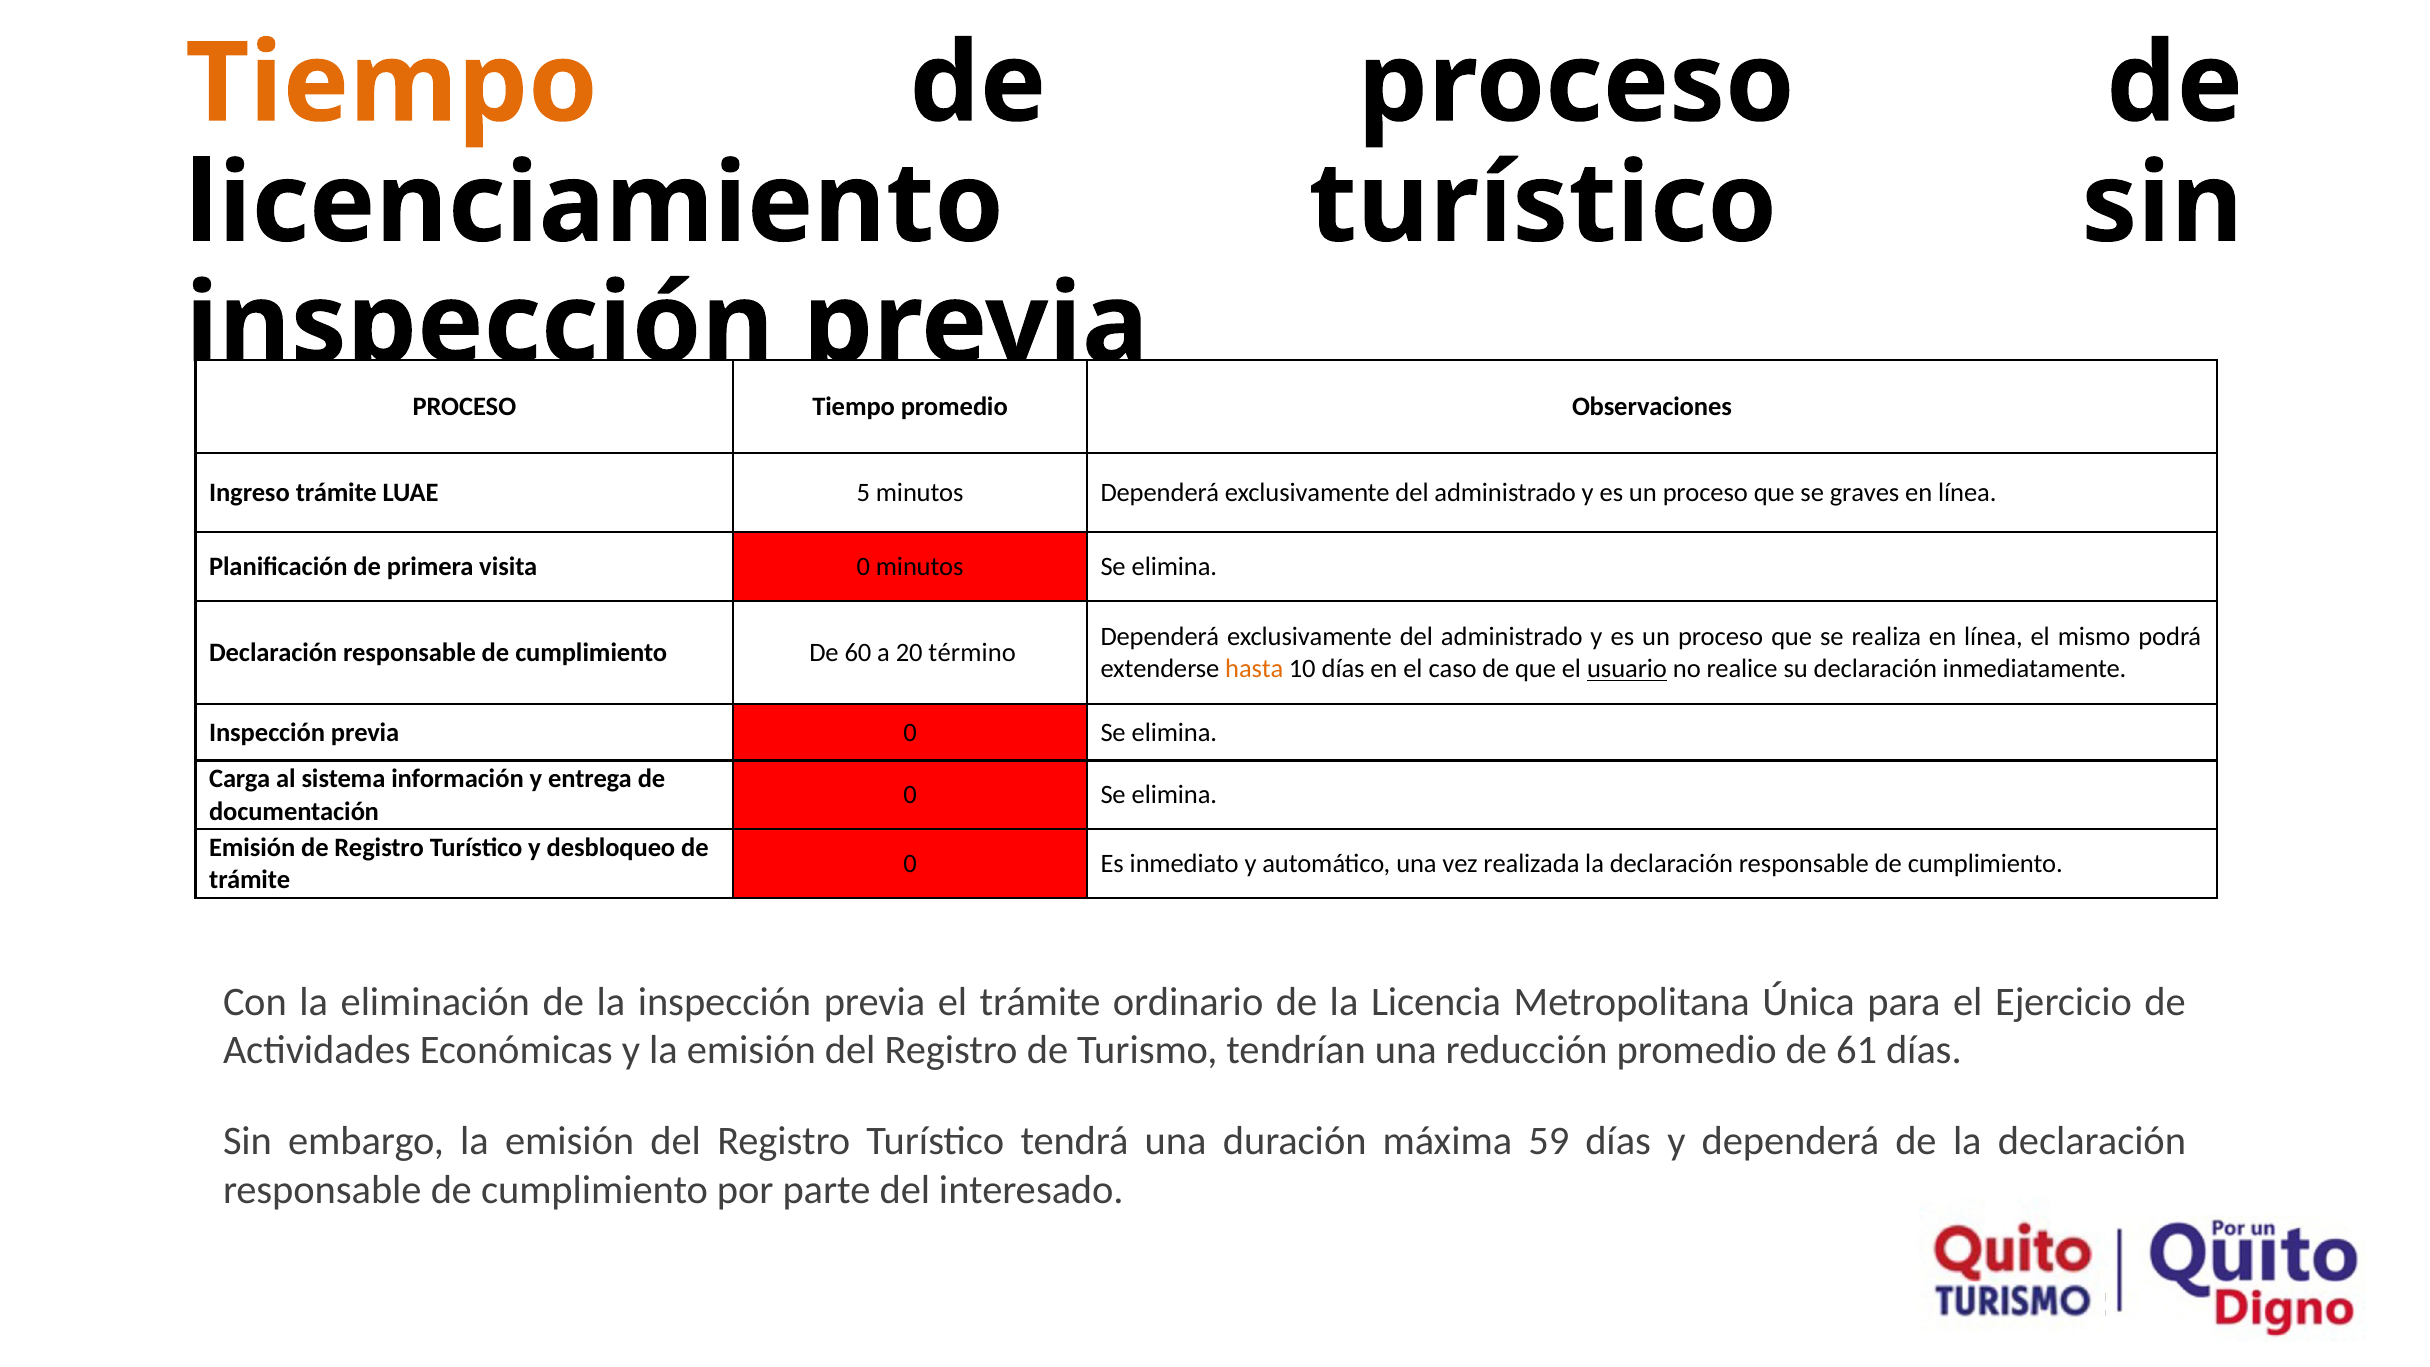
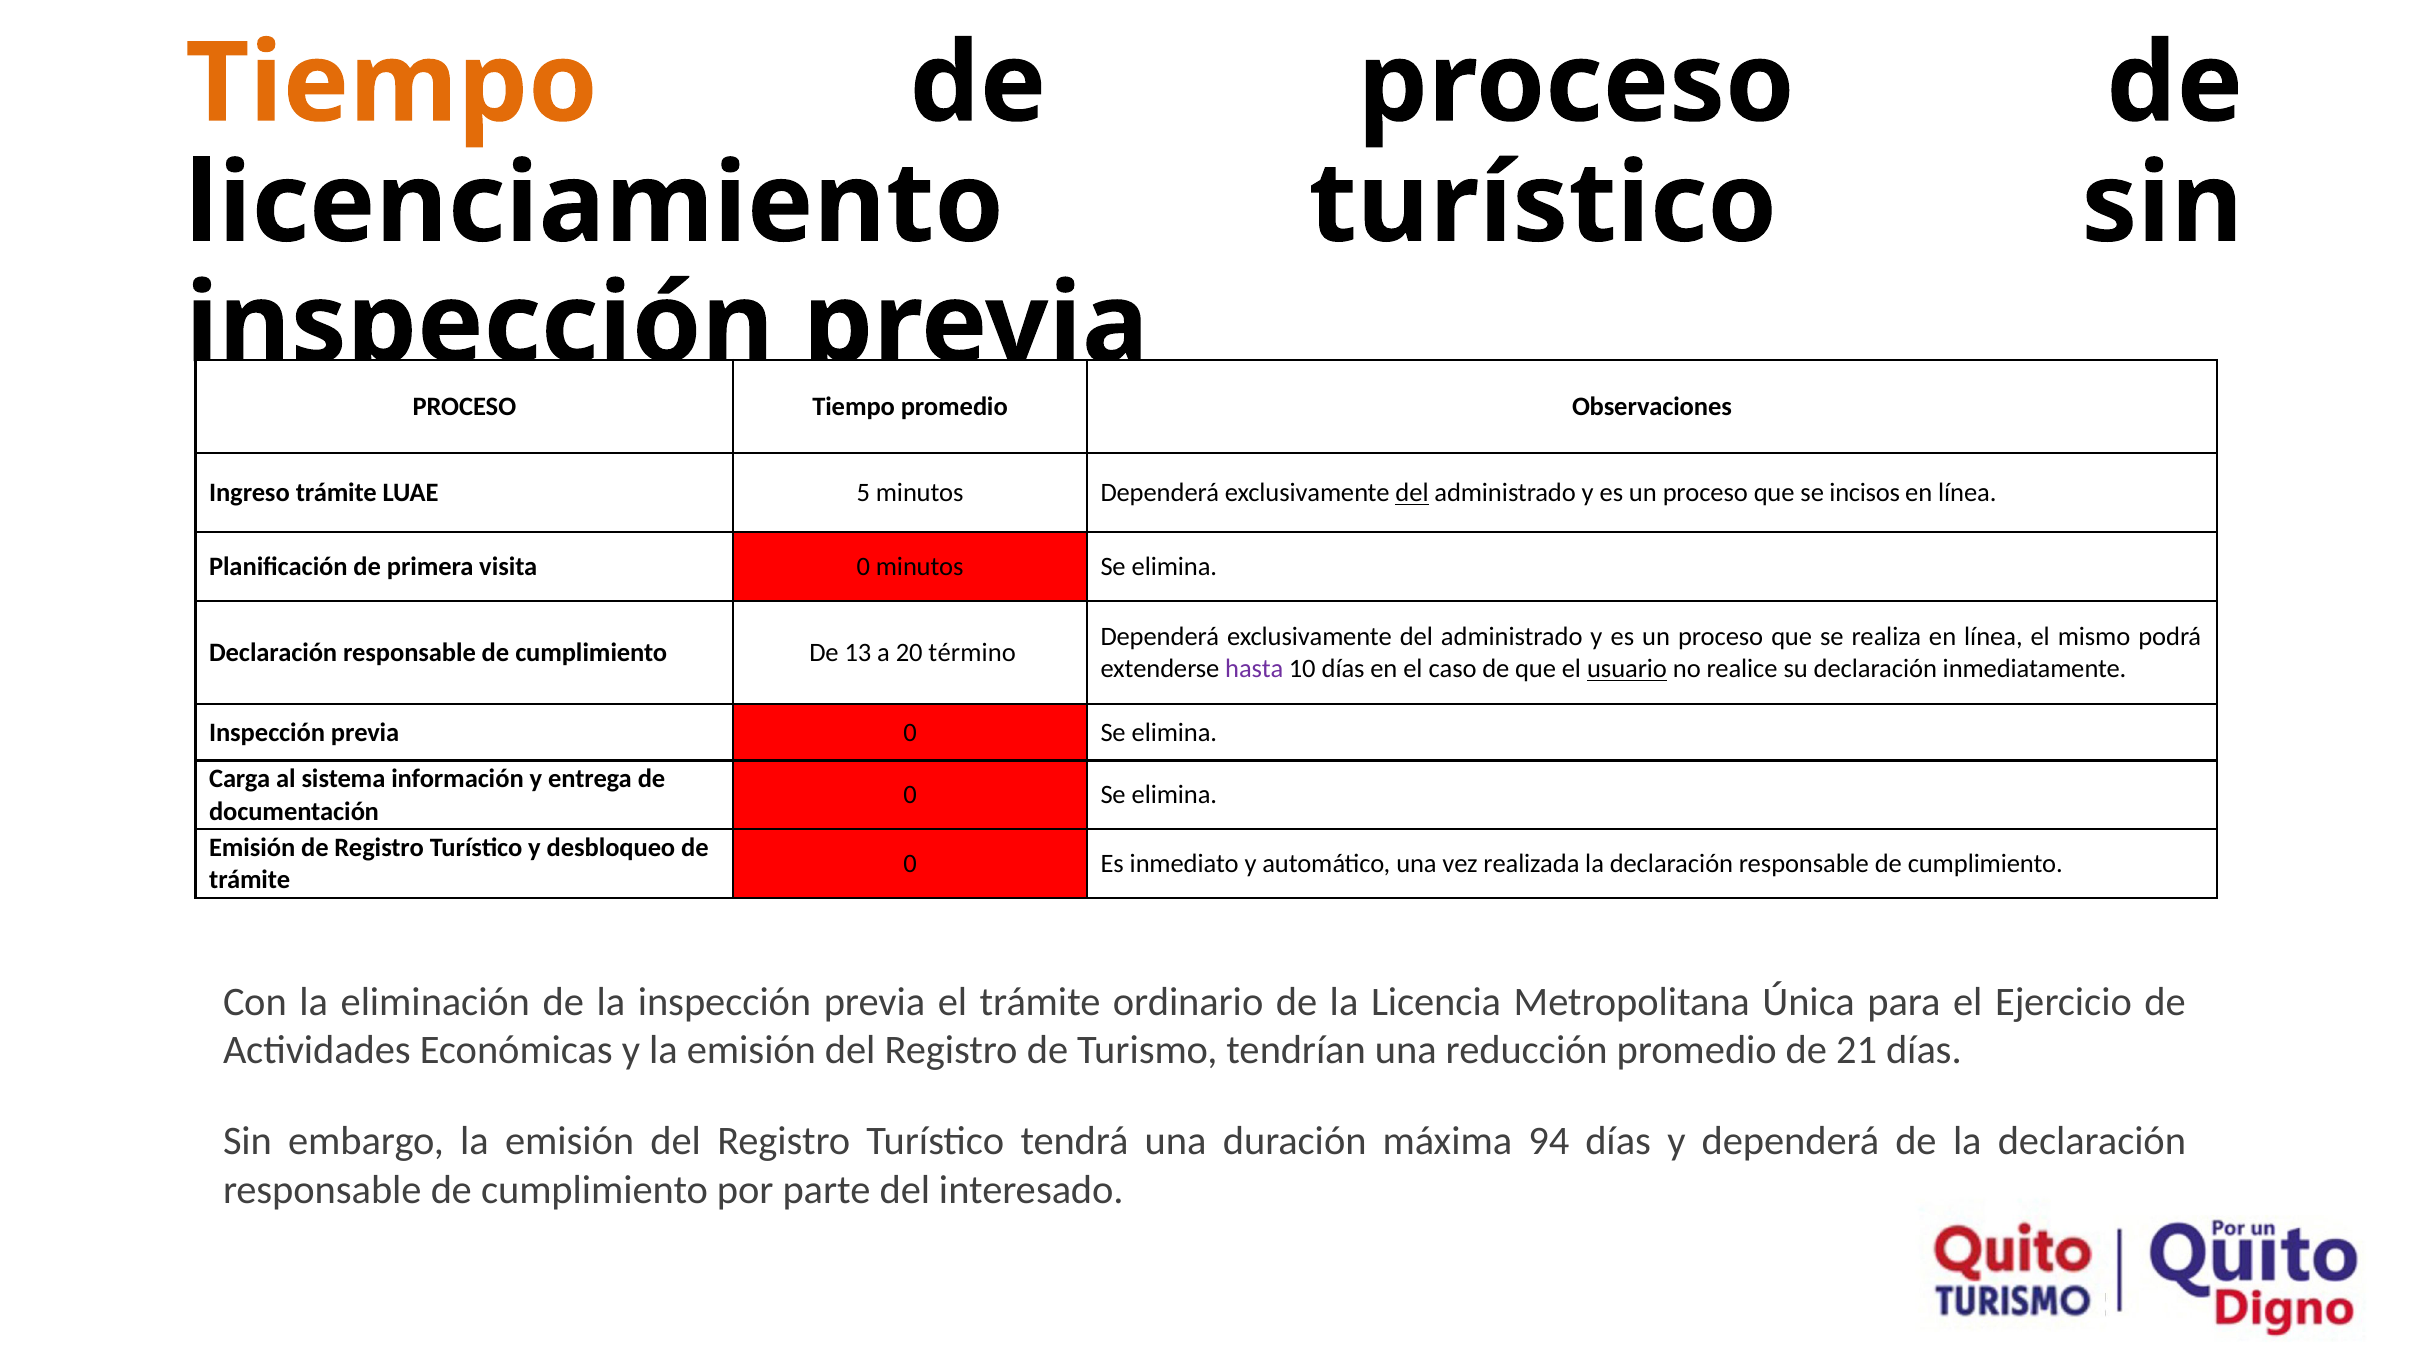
del at (1412, 493) underline: none -> present
graves: graves -> incisos
60: 60 -> 13
hasta colour: orange -> purple
61: 61 -> 21
59: 59 -> 94
